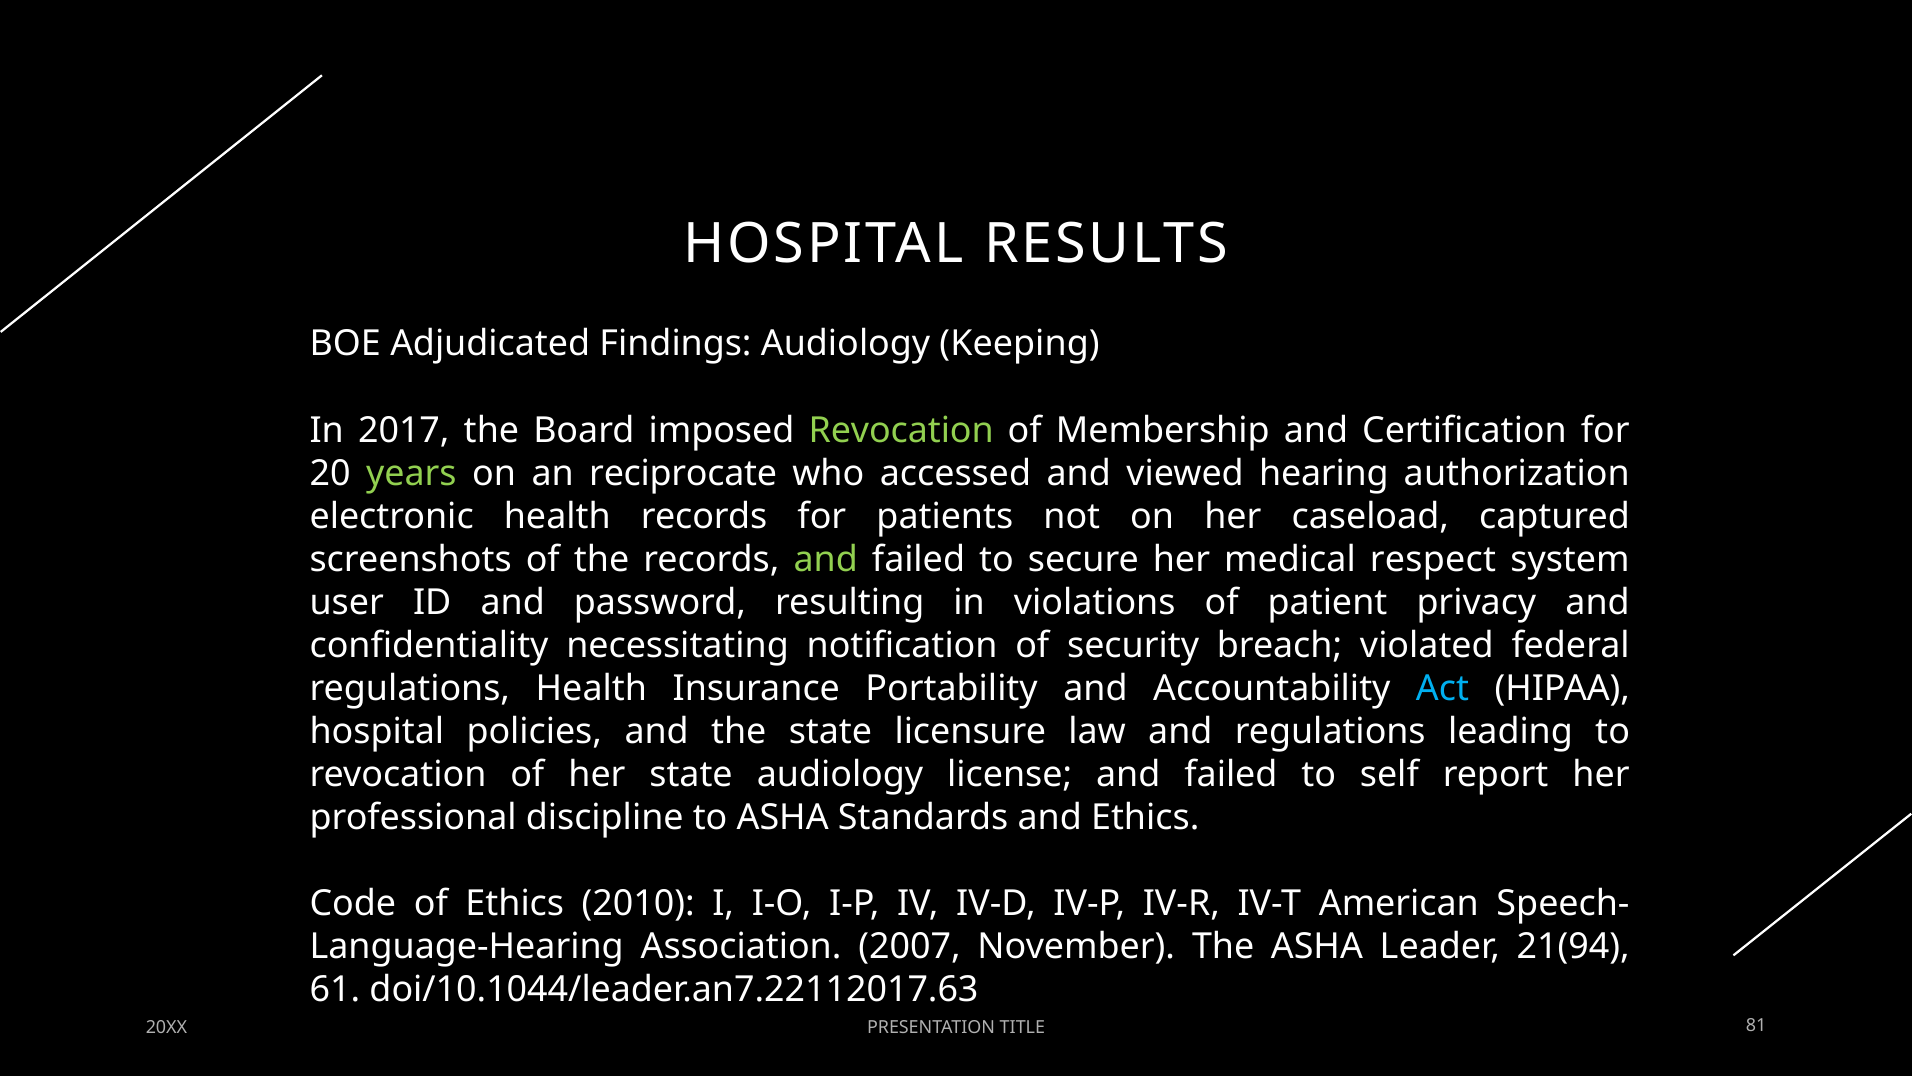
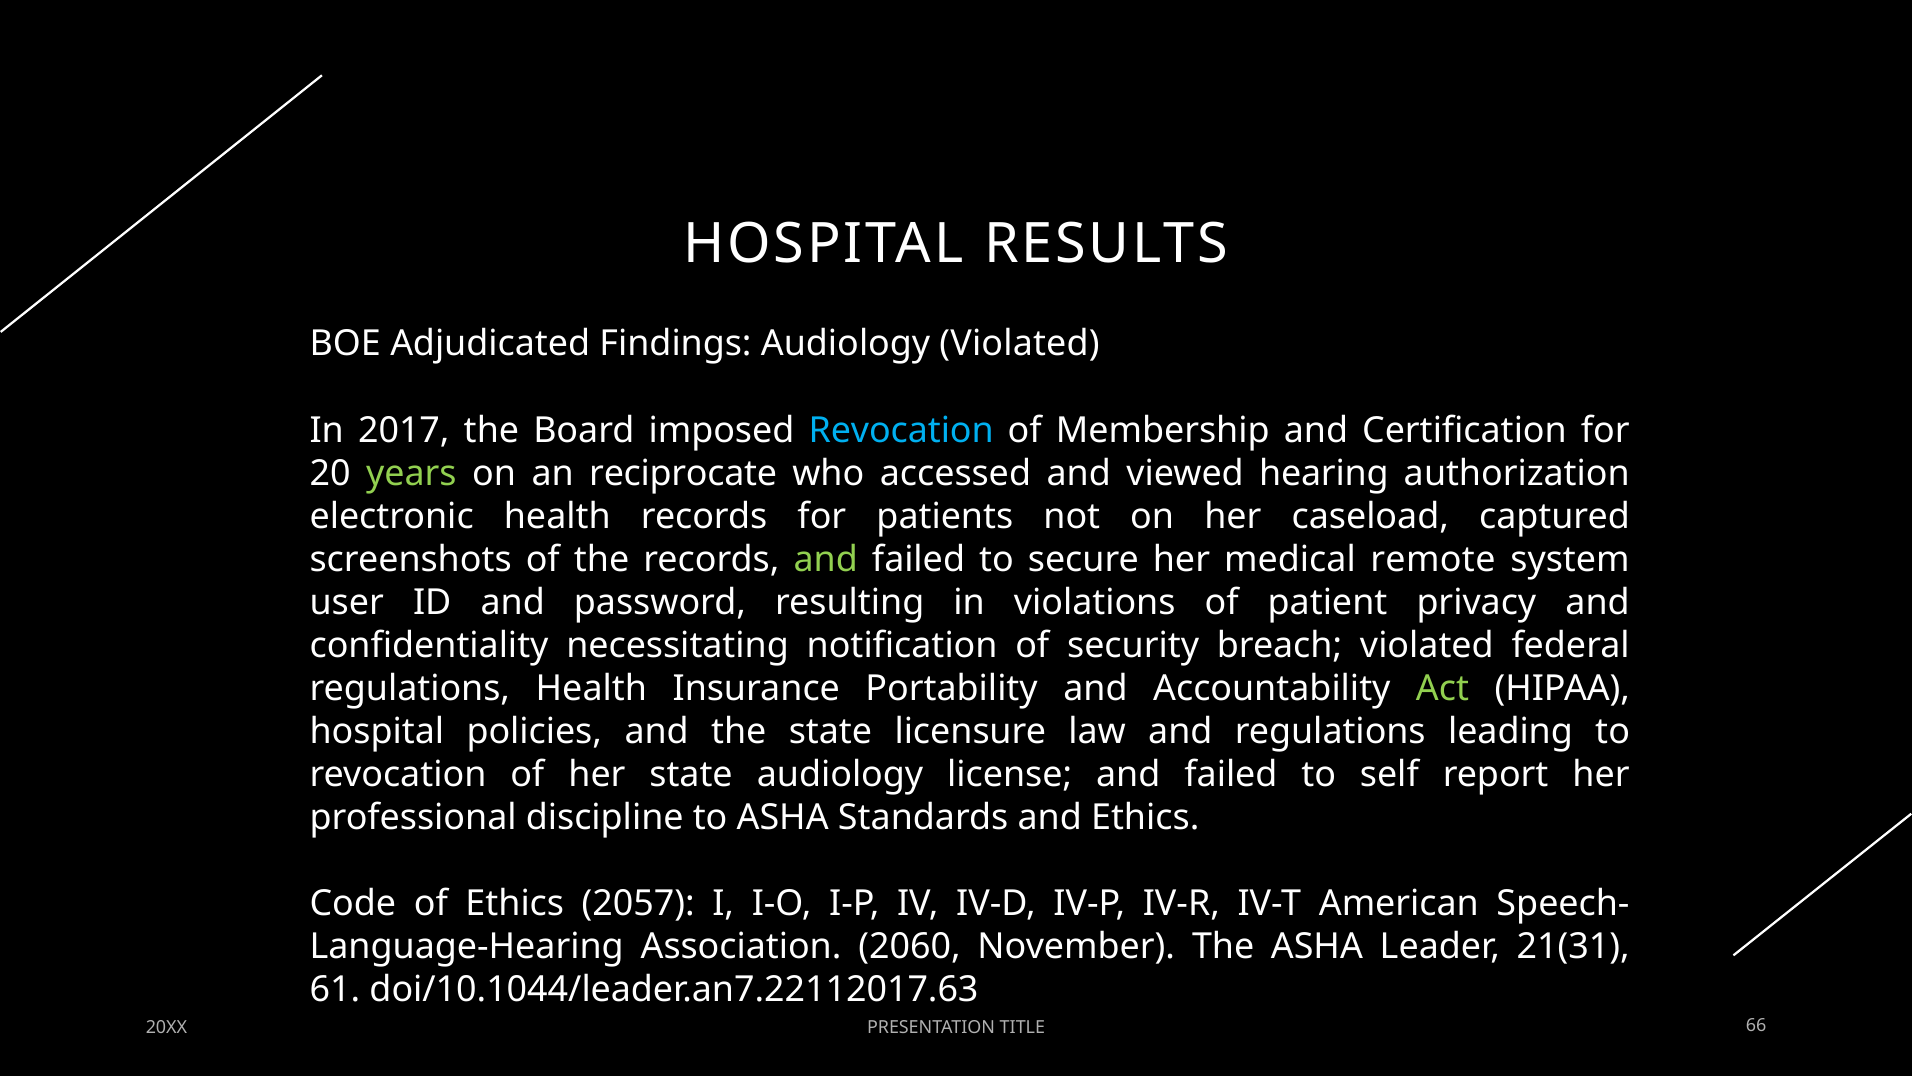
Audiology Keeping: Keeping -> Violated
Revocation at (901, 430) colour: light green -> light blue
respect: respect -> remote
Act colour: light blue -> light green
2010: 2010 -> 2057
2007: 2007 -> 2060
21(94: 21(94 -> 21(31
81: 81 -> 66
